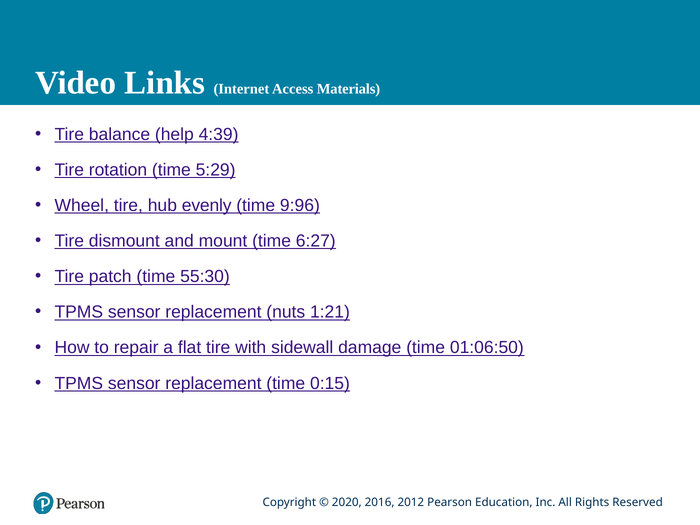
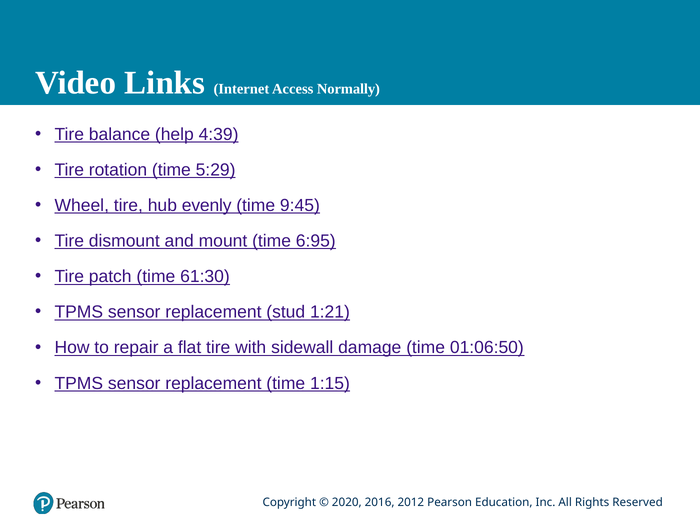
Materials: Materials -> Normally
9:96: 9:96 -> 9:45
6:27: 6:27 -> 6:95
55:30: 55:30 -> 61:30
nuts: nuts -> stud
0:15: 0:15 -> 1:15
